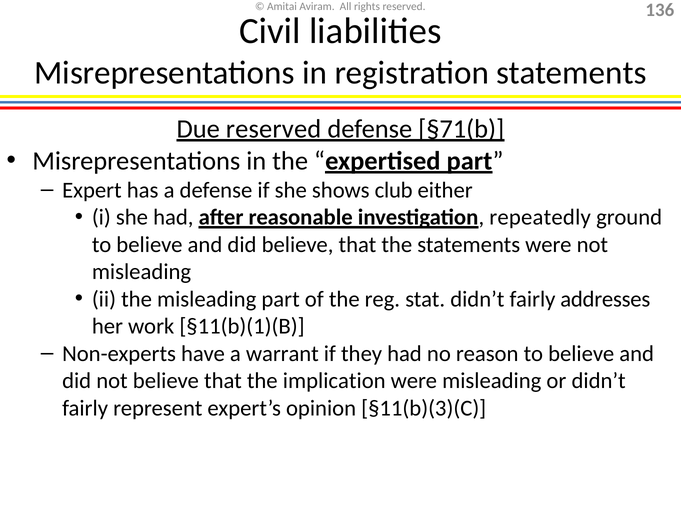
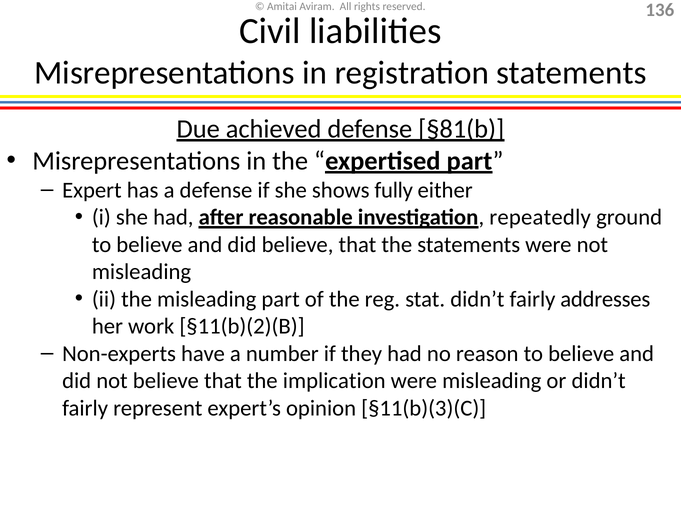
Due reserved: reserved -> achieved
§71(b: §71(b -> §81(b
club: club -> fully
§11(b)(1)(B: §11(b)(1)(B -> §11(b)(2)(B
warrant: warrant -> number
